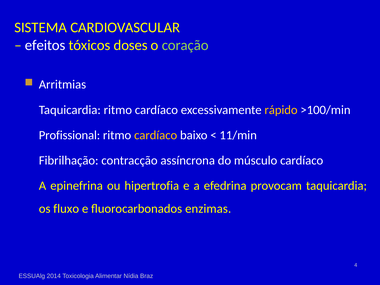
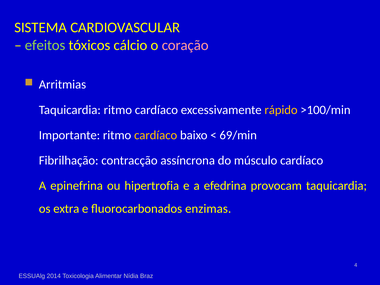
efeitos colour: white -> light green
doses: doses -> cálcio
coração colour: light green -> pink
Profissional: Profissional -> Importante
11/min: 11/min -> 69/min
fluxo: fluxo -> extra
